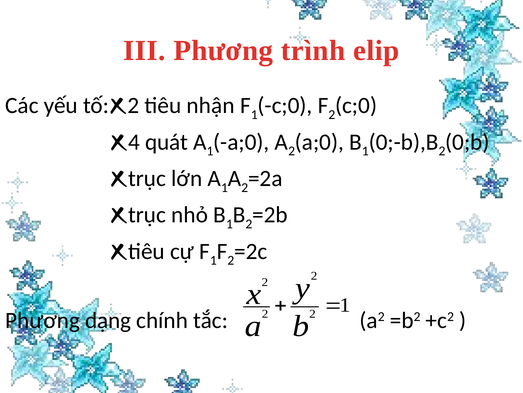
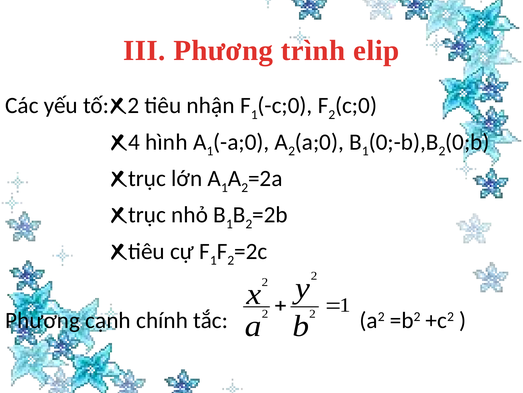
quát: quát -> hình
dạng: dạng -> cạnh
